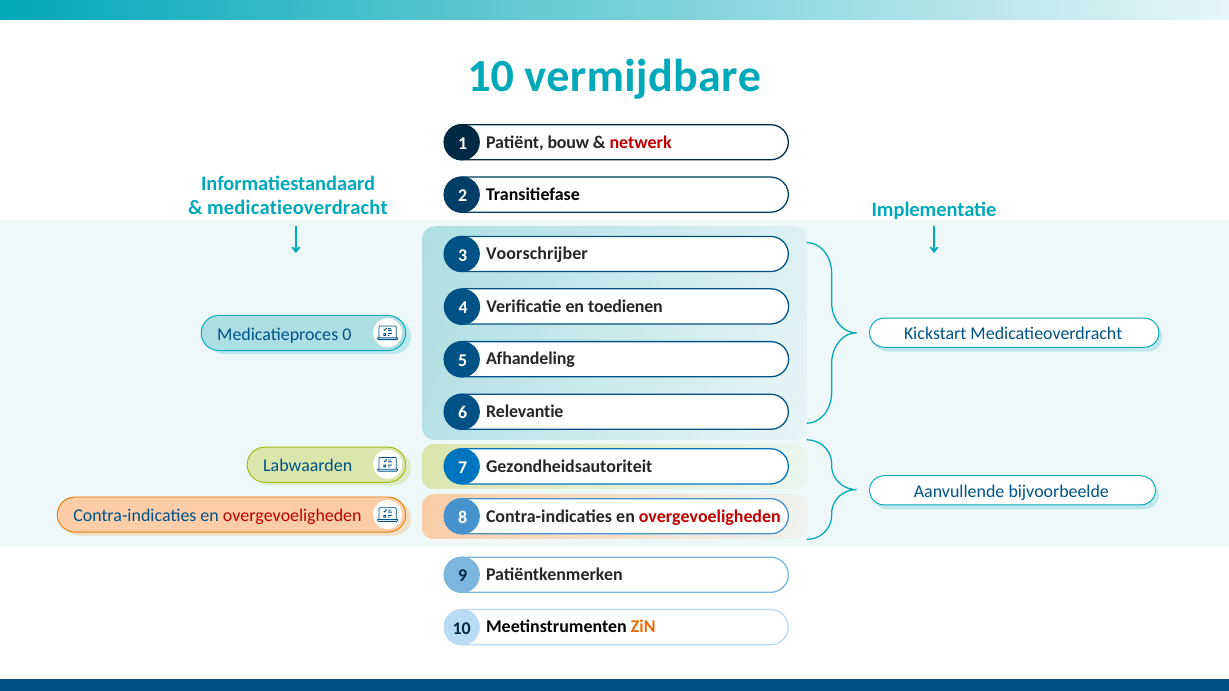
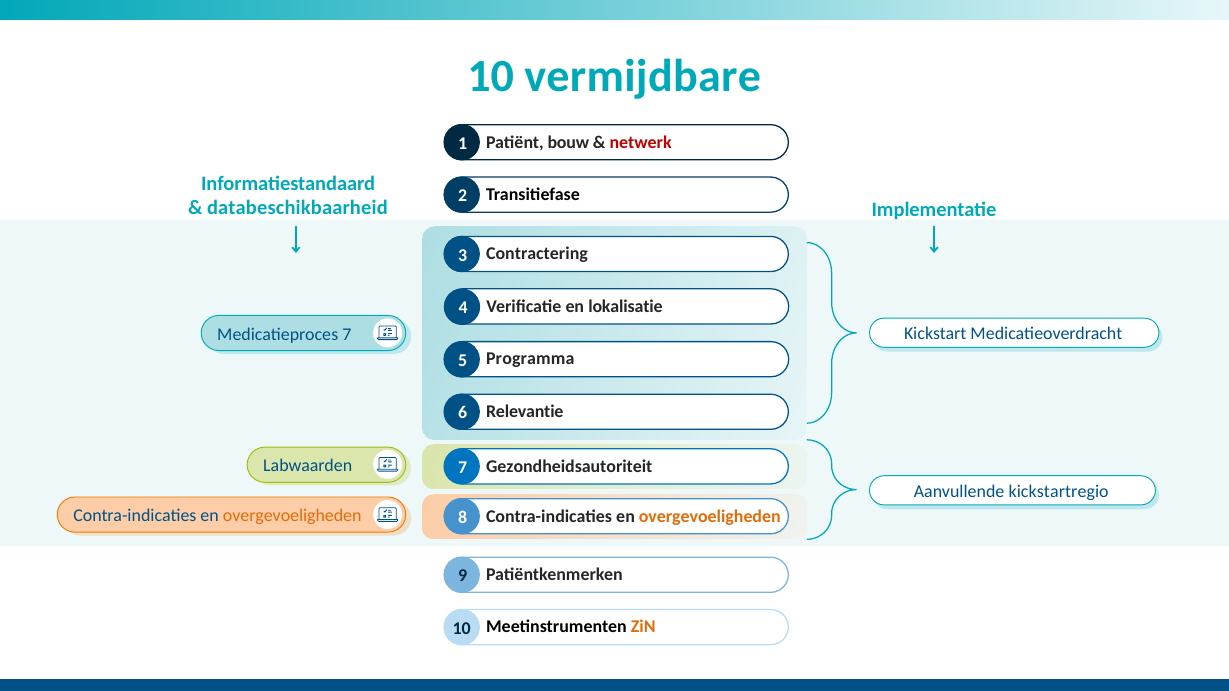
medicatieoverdracht at (297, 208): medicatieoverdracht -> databeschikbaarheid
Voorschrijber: Voorschrijber -> Contractering
toedienen: toedienen -> lokalisatie
Medicatieproces 0: 0 -> 7
Afhandeling: Afhandeling -> Programma
bijvoorbeelde: bijvoorbeelde -> kickstartregio
overgevoeligheden at (292, 516) colour: red -> orange
overgevoeligheden at (710, 516) colour: red -> orange
